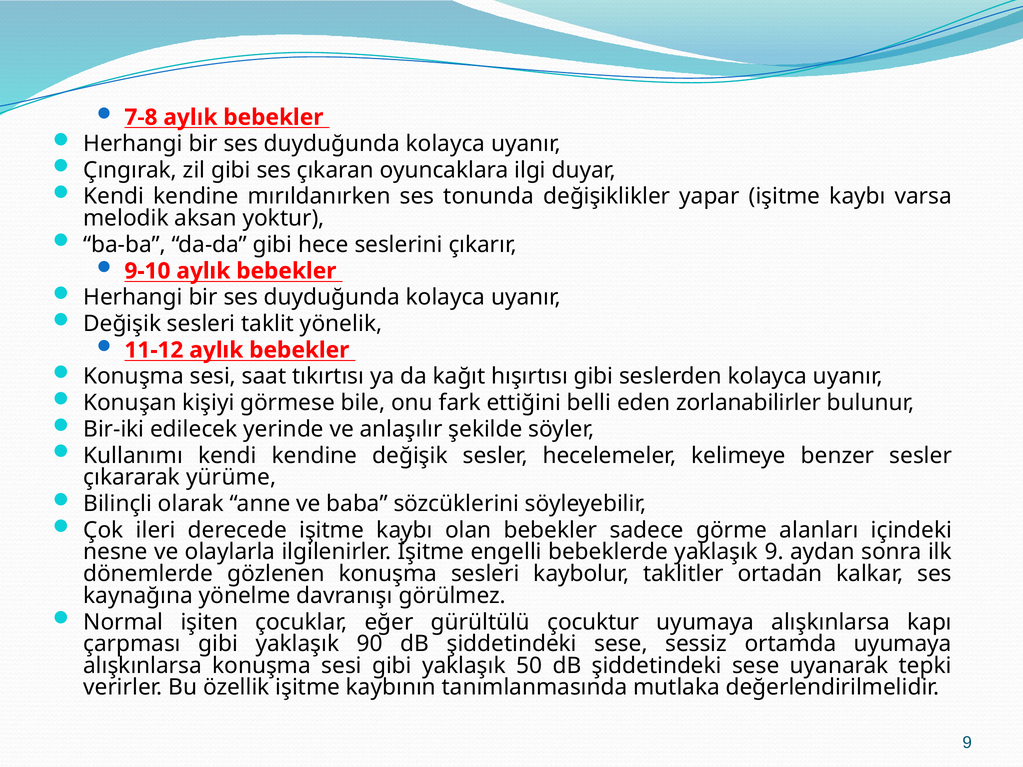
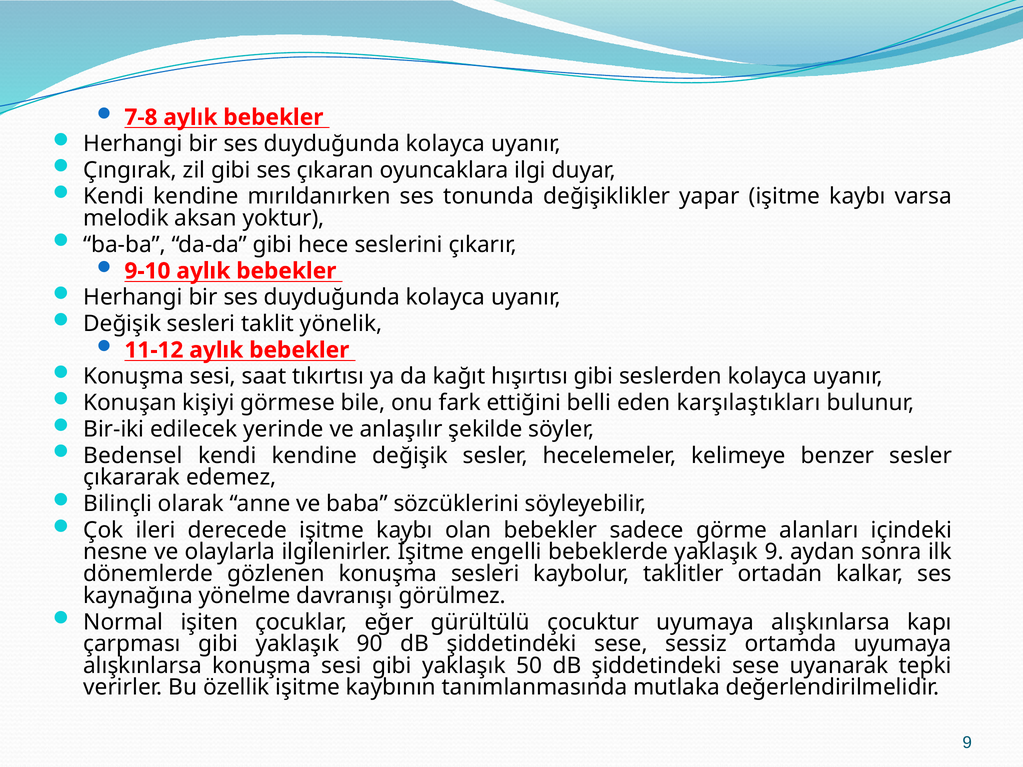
zorlanabilirler: zorlanabilirler -> karşılaştıkları
Kullanımı: Kullanımı -> Bedensel
yürüme: yürüme -> edemez
